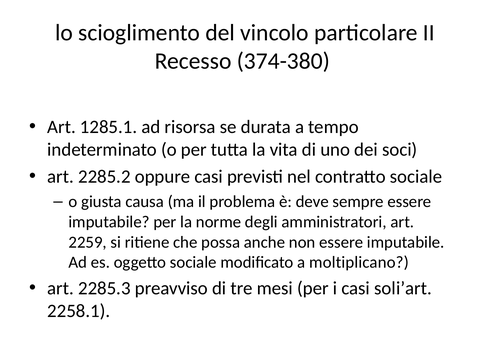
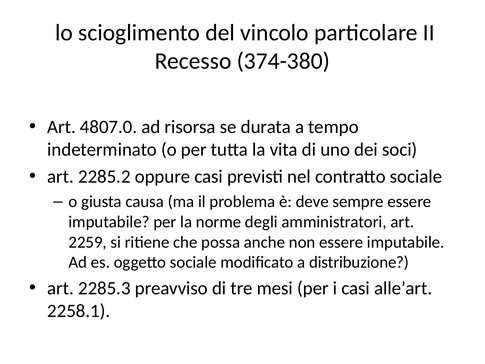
1285.1: 1285.1 -> 4807.0
moltiplicano: moltiplicano -> distribuzione
soli’art: soli’art -> alle’art
